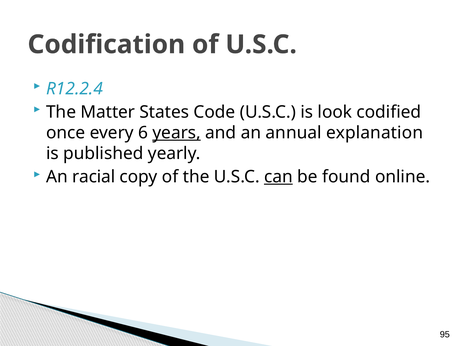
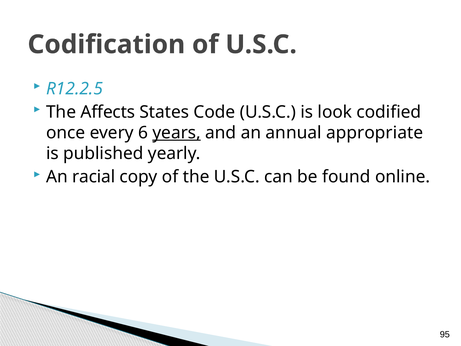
R12.2.4: R12.2.4 -> R12.2.5
Matter: Matter -> Affects
explanation: explanation -> appropriate
can underline: present -> none
